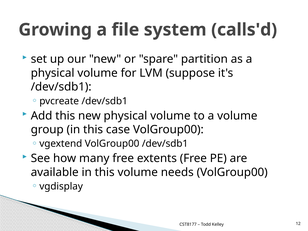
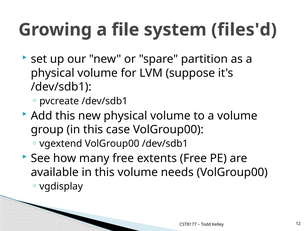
calls'd: calls'd -> files'd
